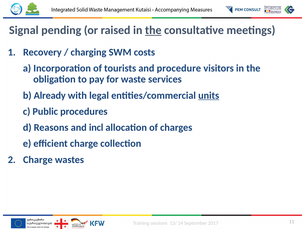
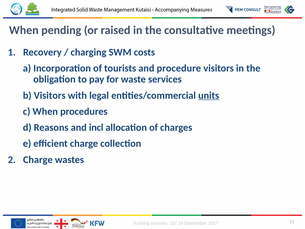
Signal at (24, 30): Signal -> When
the at (153, 30) underline: present -> none
Already at (50, 95): Already -> Visitors
Public at (45, 111): Public -> When
